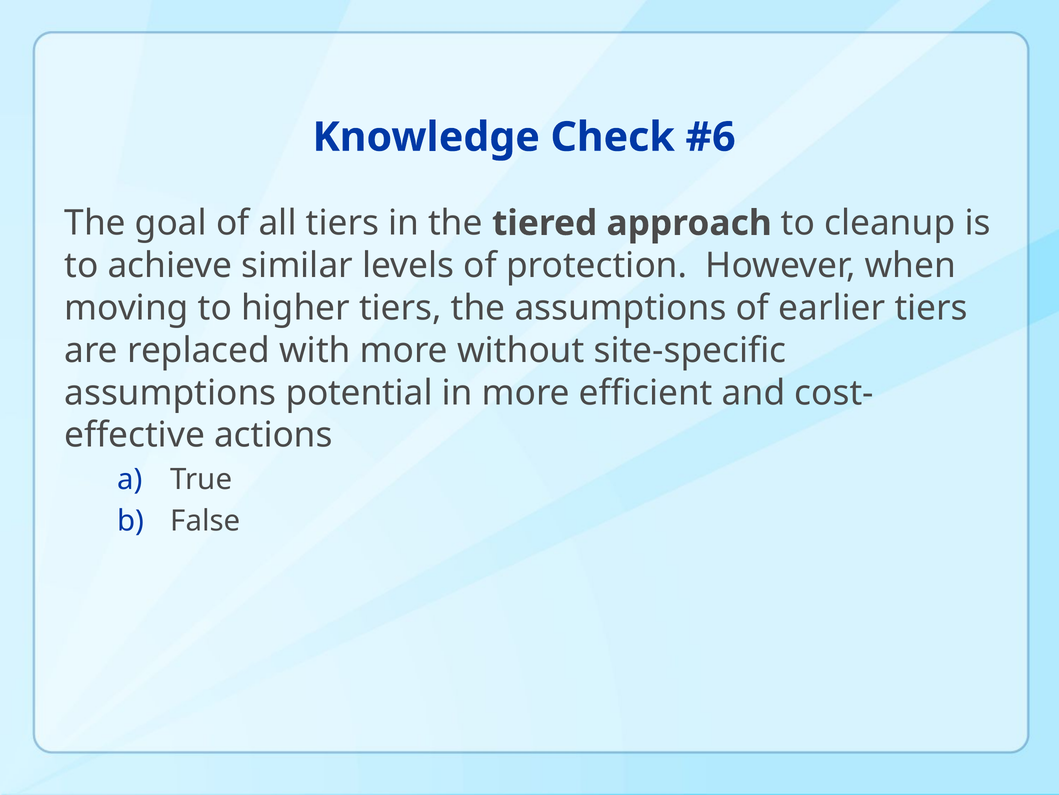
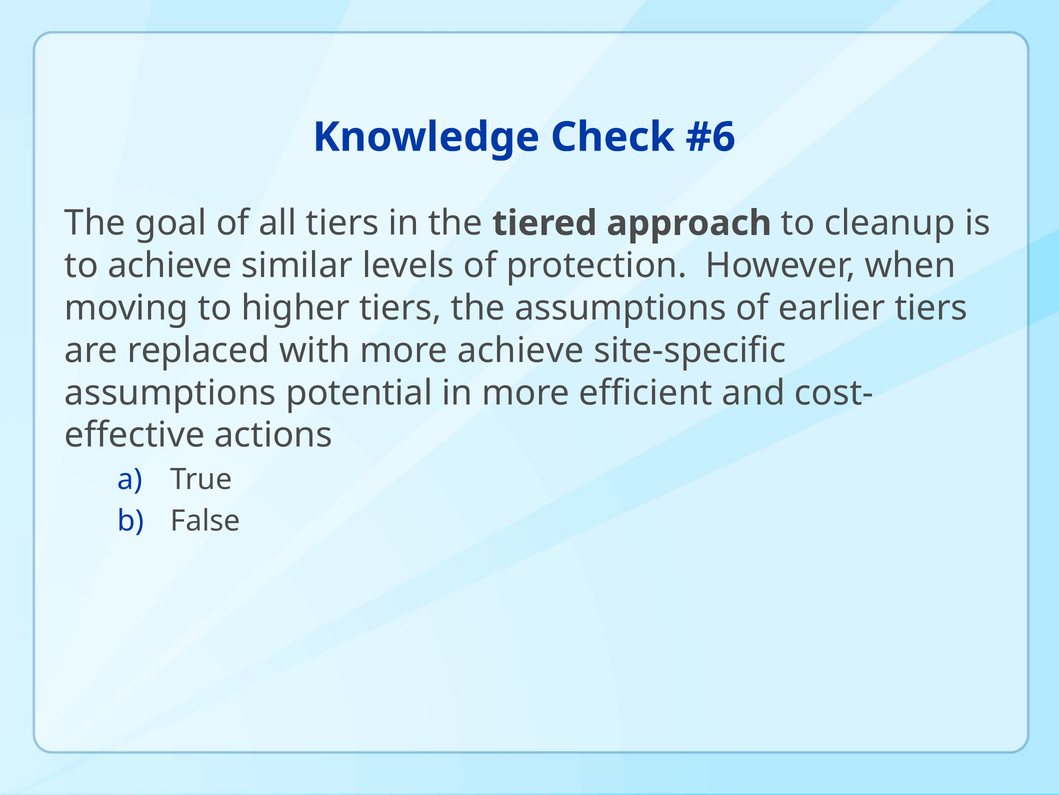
more without: without -> achieve
